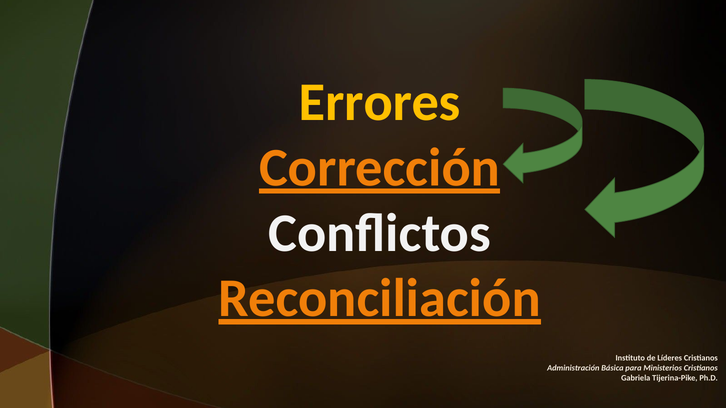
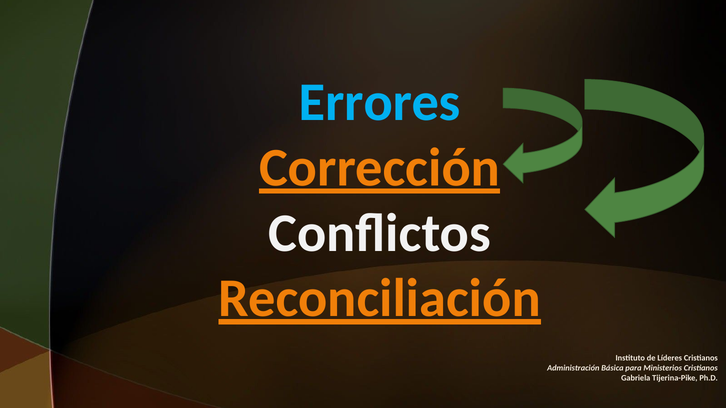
Errores colour: yellow -> light blue
